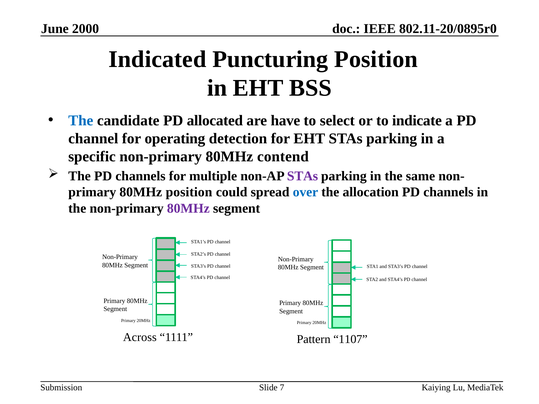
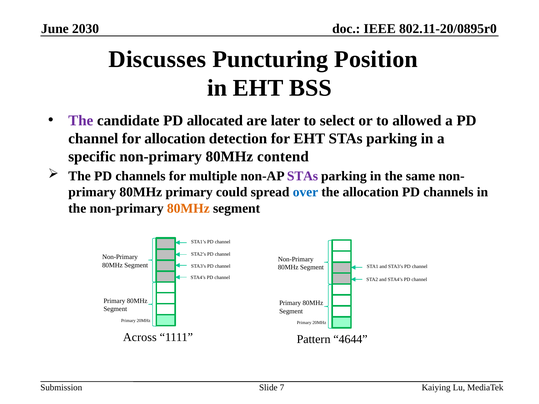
2000: 2000 -> 2030
Indicated: Indicated -> Discusses
The at (81, 121) colour: blue -> purple
have: have -> later
indicate: indicate -> allowed
for operating: operating -> allocation
80MHz position: position -> primary
80MHz at (188, 209) colour: purple -> orange
1107: 1107 -> 4644
